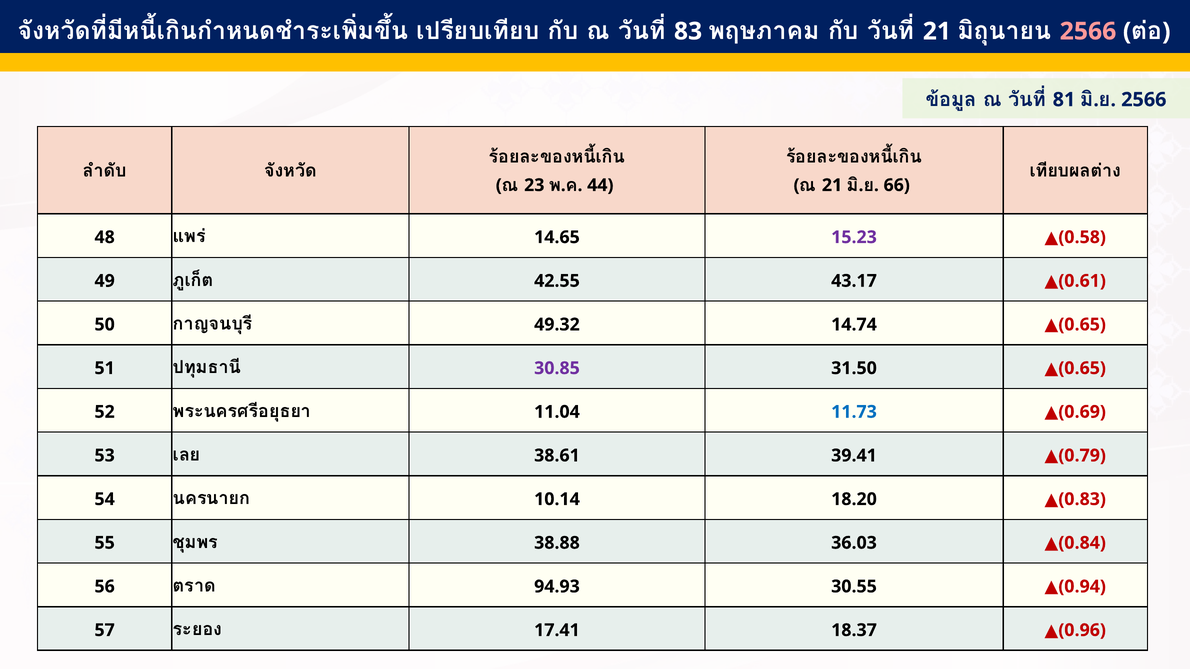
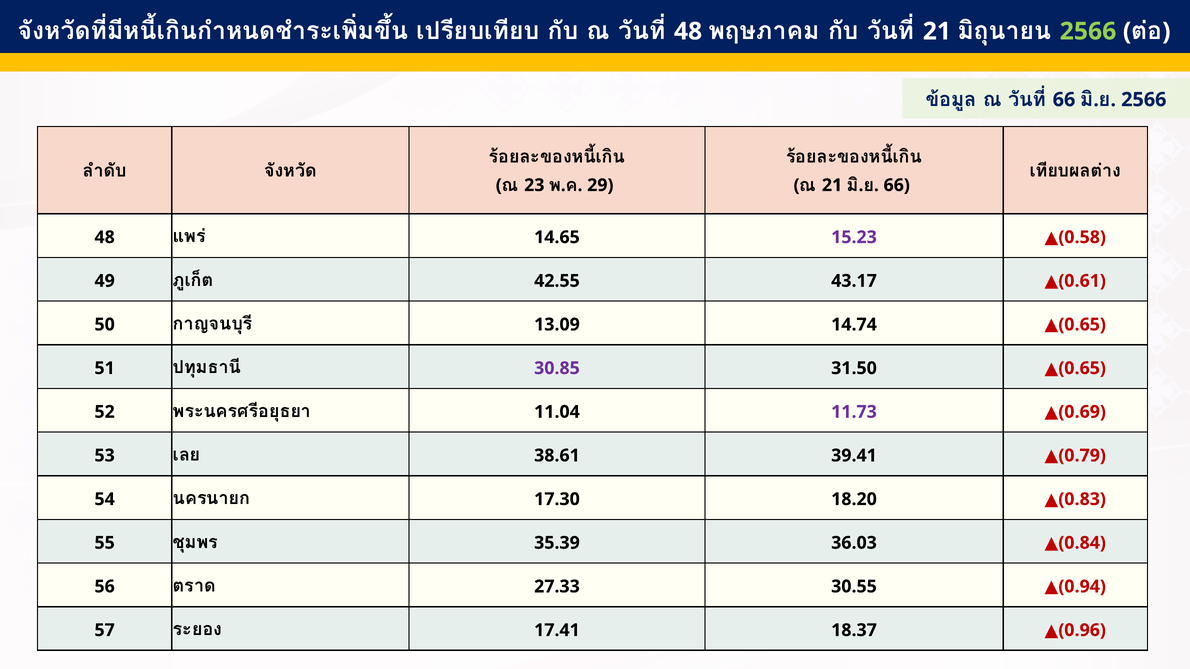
83 at (688, 31): 83 -> 48
2566 at (1088, 31) colour: pink -> light green
81 at (1064, 100): 81 -> 66
44: 44 -> 29
49.32: 49.32 -> 13.09
11.73 colour: blue -> purple
10.14: 10.14 -> 17.30
38.88: 38.88 -> 35.39
94.93: 94.93 -> 27.33
